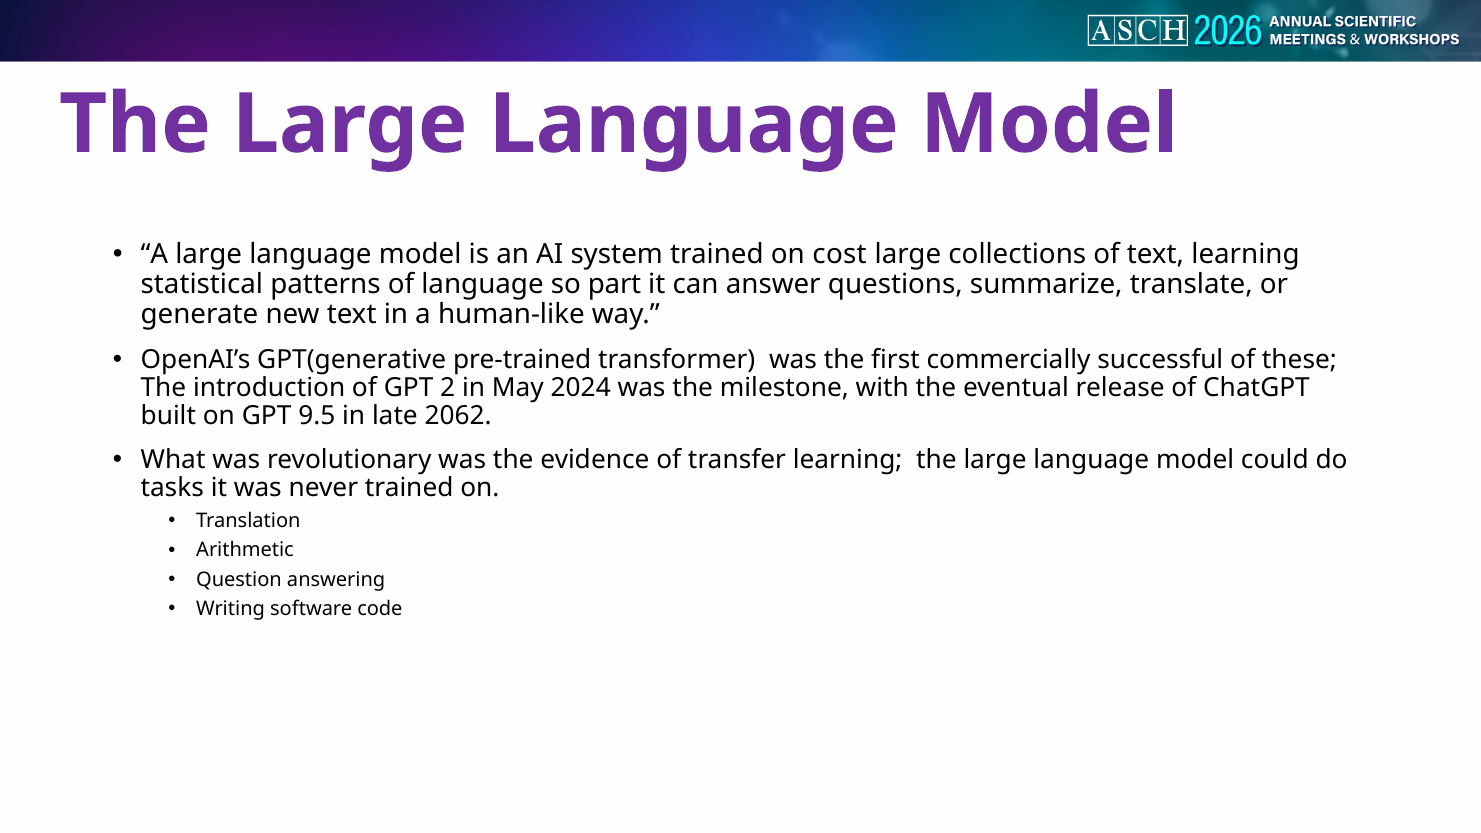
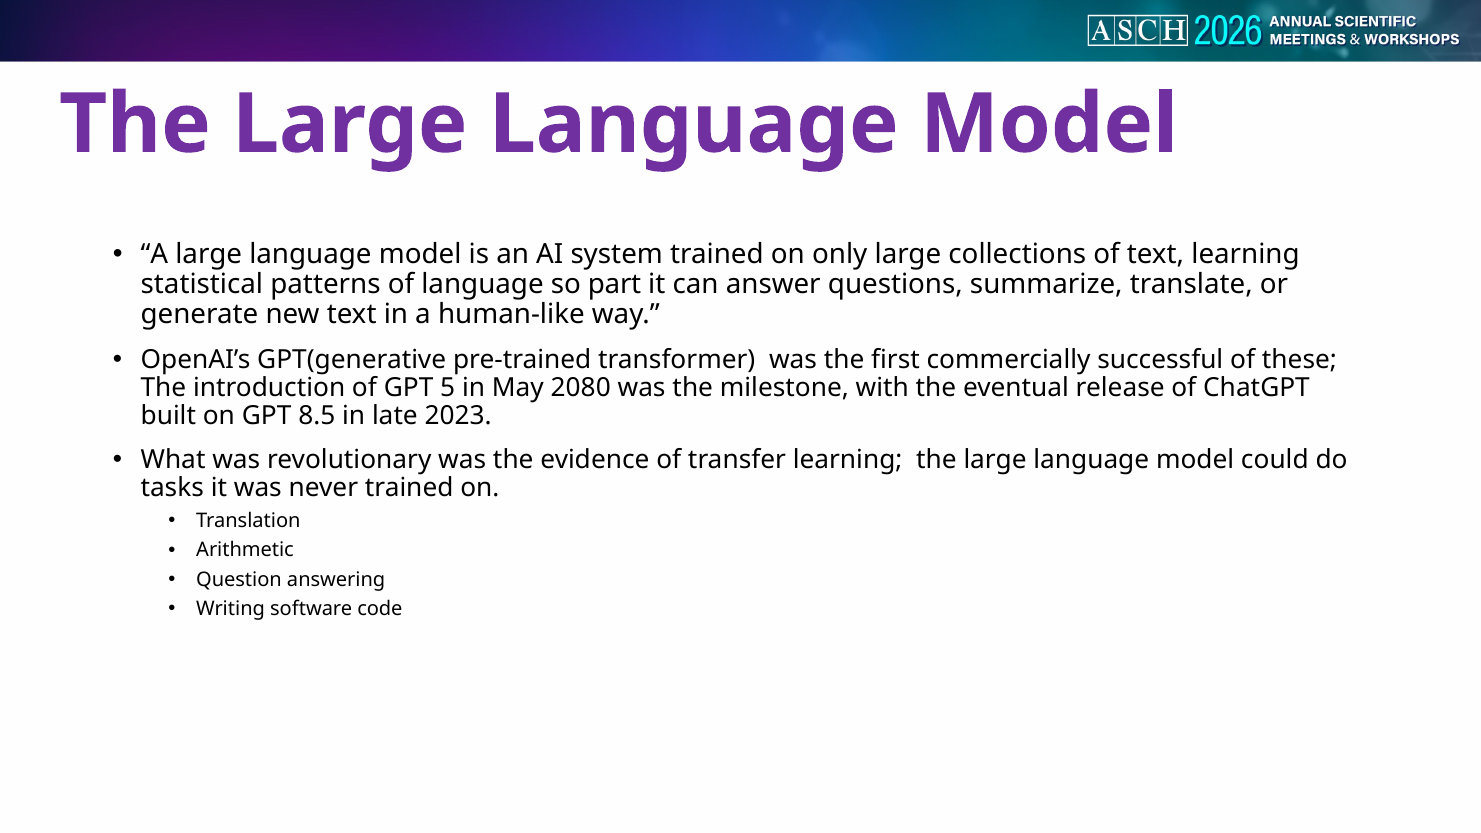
cost: cost -> only
2: 2 -> 5
2024: 2024 -> 2080
9.5: 9.5 -> 8.5
2062: 2062 -> 2023
